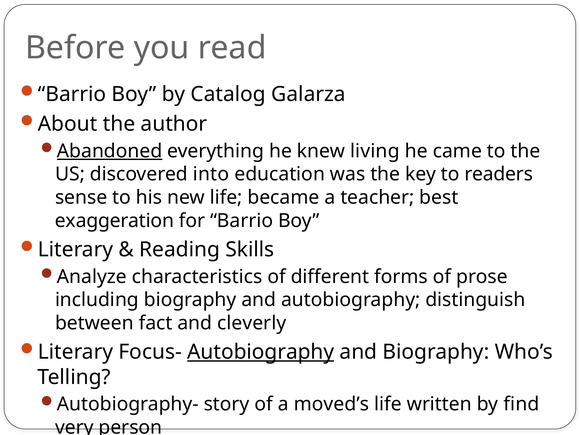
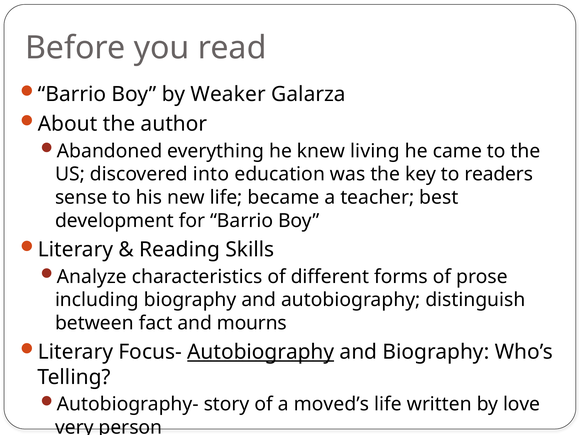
Catalog: Catalog -> Weaker
Abandoned underline: present -> none
exaggeration: exaggeration -> development
cleverly: cleverly -> mourns
find: find -> love
